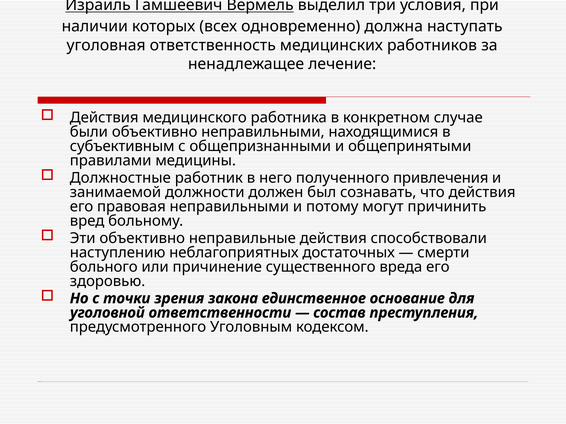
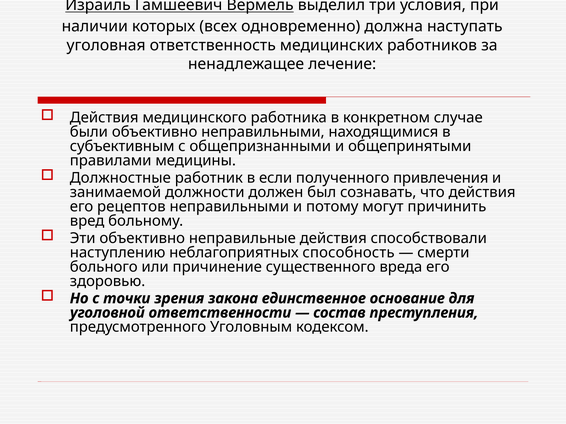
него: него -> если
правовая: правовая -> рецептов
достаточных: достаточных -> способность
